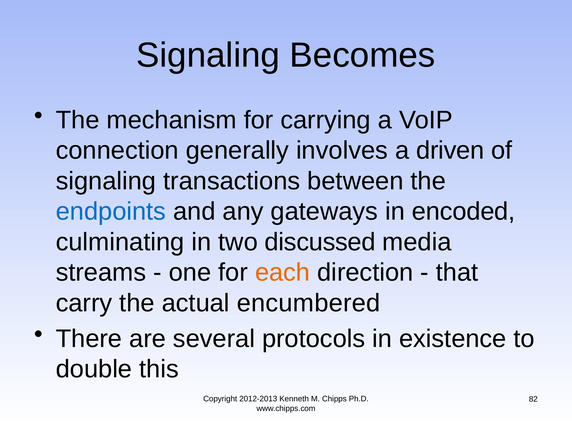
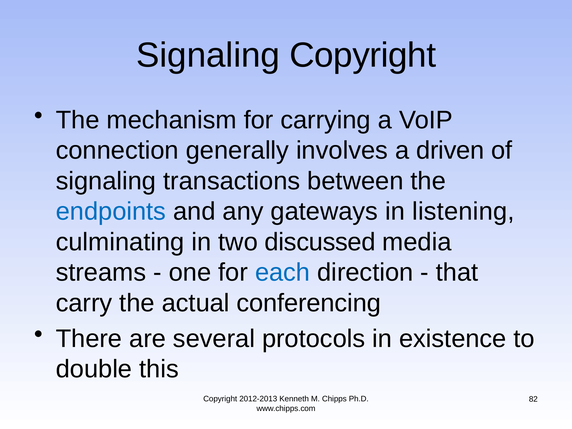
Signaling Becomes: Becomes -> Copyright
encoded: encoded -> listening
each colour: orange -> blue
encumbered: encumbered -> conferencing
